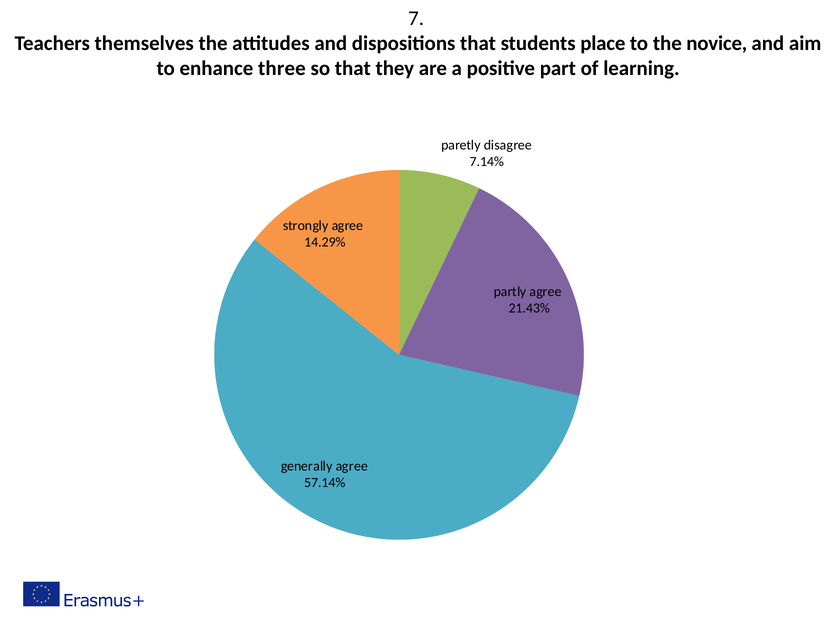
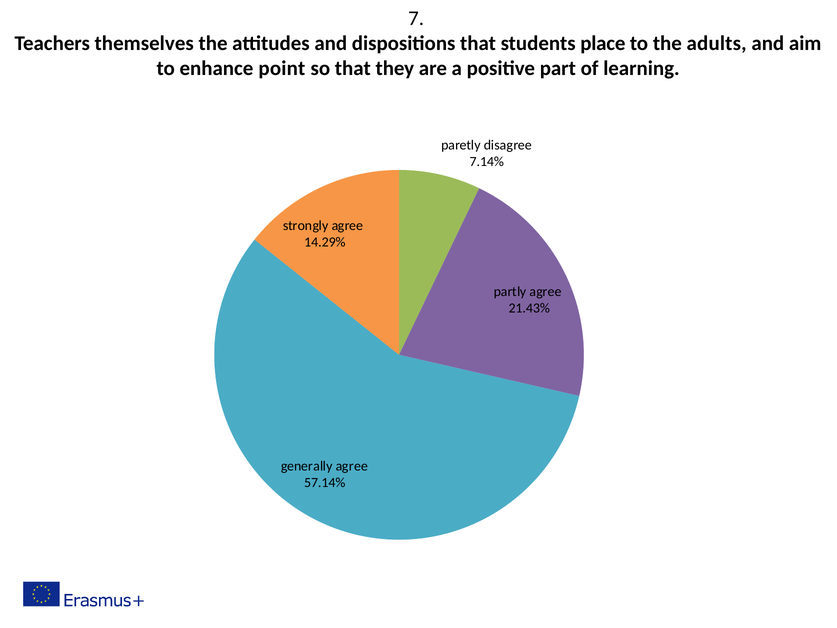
novice: novice -> adults
three: three -> point
